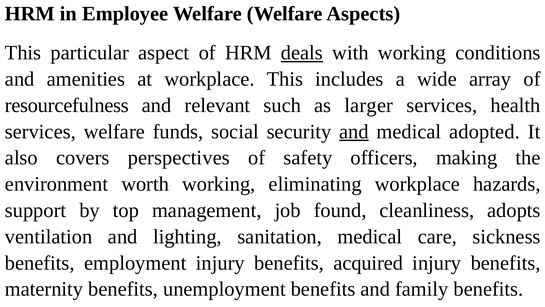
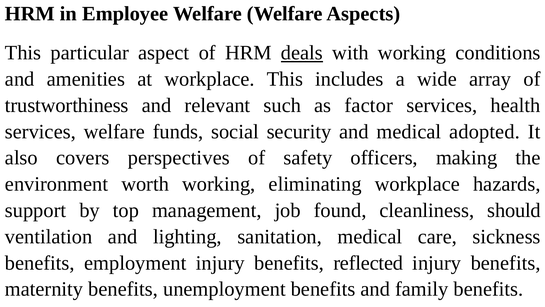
resourcefulness: resourcefulness -> trustworthiness
larger: larger -> factor
and at (354, 131) underline: present -> none
adopts: adopts -> should
acquired: acquired -> reflected
